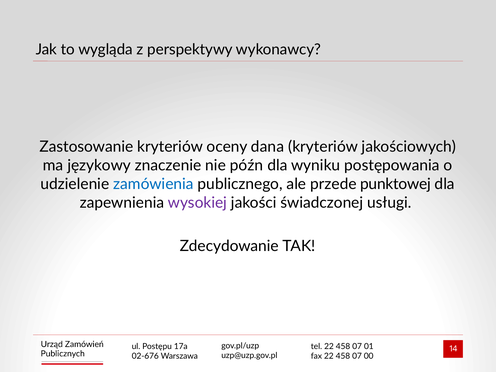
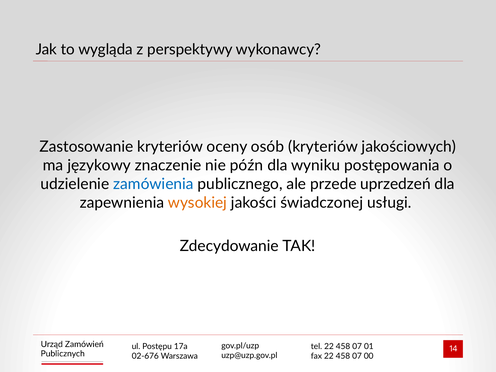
dana: dana -> osób
punktowej: punktowej -> uprzedzeń
wysokiej colour: purple -> orange
